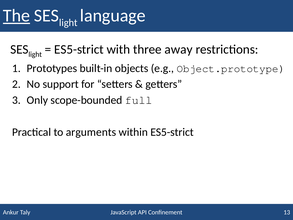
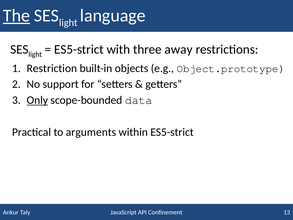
Prototypes: Prototypes -> Restriction
Only underline: none -> present
full: full -> data
